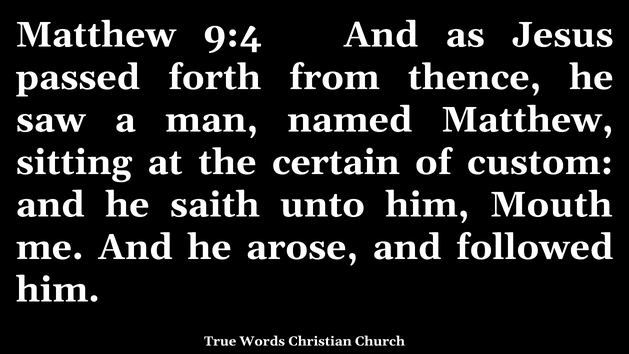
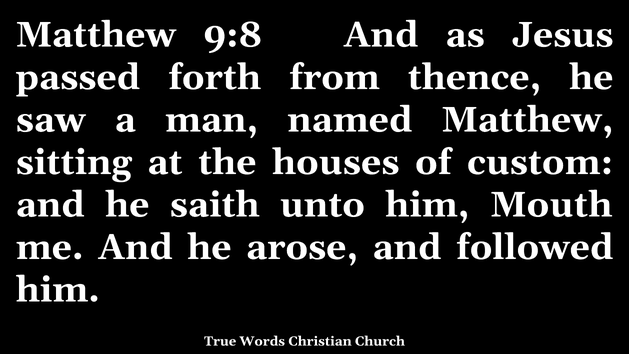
9:4: 9:4 -> 9:8
certain: certain -> houses
